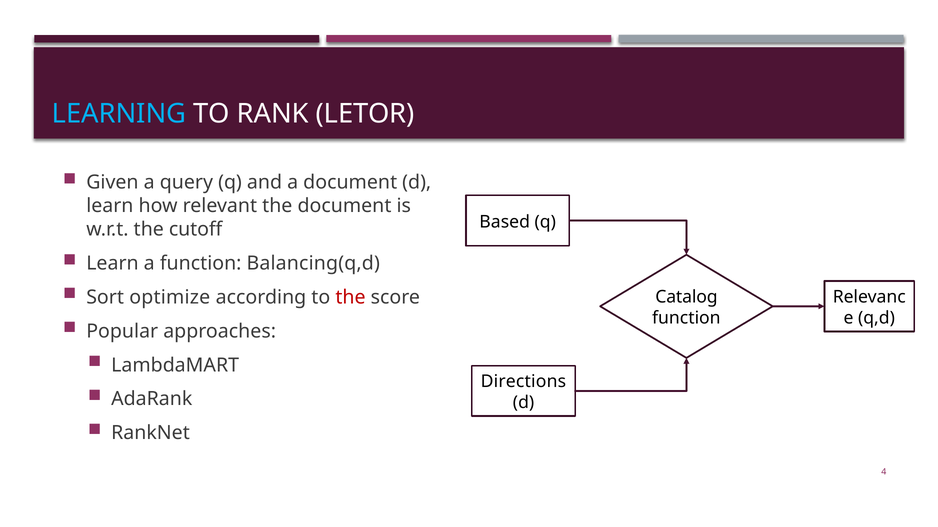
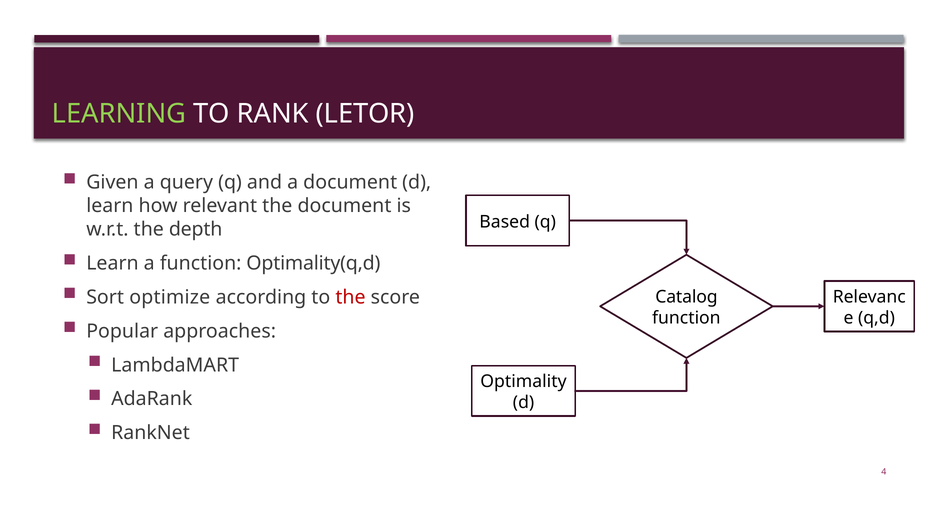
LEARNING colour: light blue -> light green
cutoff: cutoff -> depth
Balancing(q,d: Balancing(q,d -> Optimality(q,d
Directions: Directions -> Optimality
